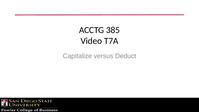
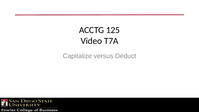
385: 385 -> 125
